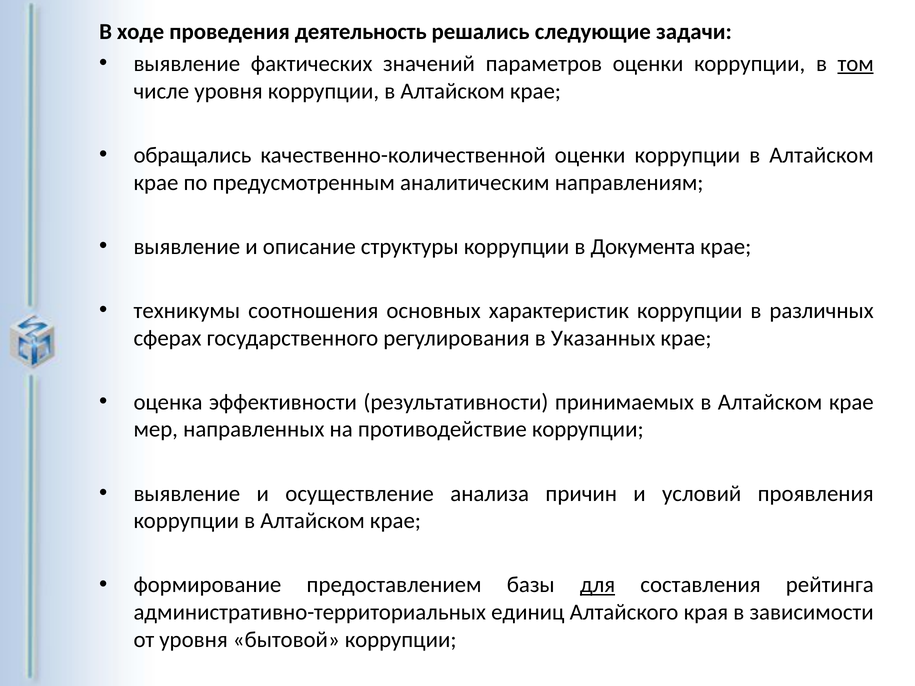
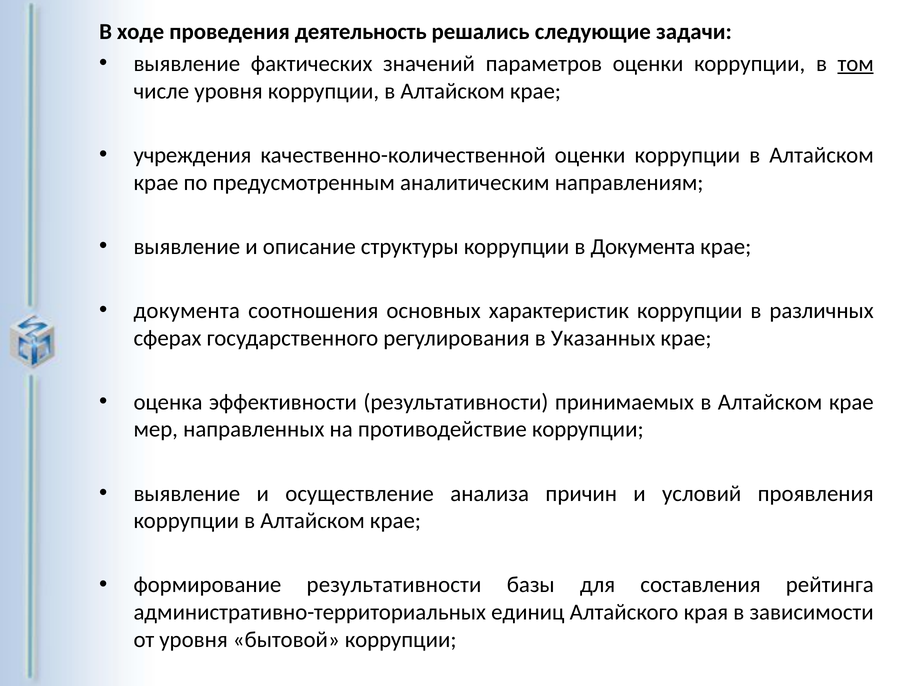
обращались: обращались -> учреждения
техникумы at (187, 311): техникумы -> документа
формирование предоставлением: предоставлением -> результативности
для underline: present -> none
